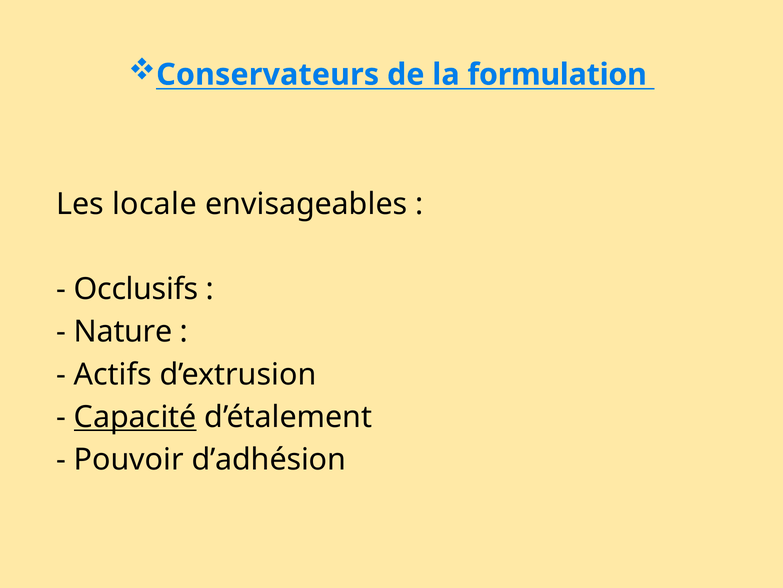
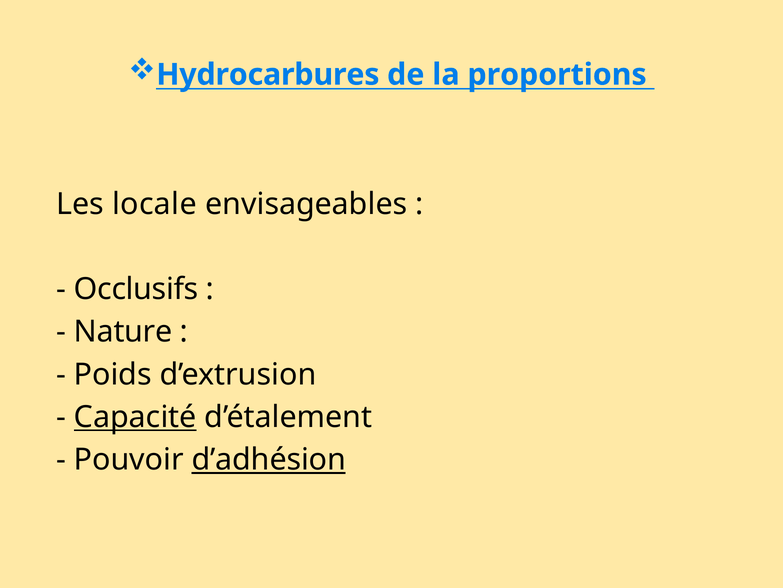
Conservateurs: Conservateurs -> Hydrocarbures
formulation: formulation -> proportions
Actifs: Actifs -> Poids
d’adhésion underline: none -> present
